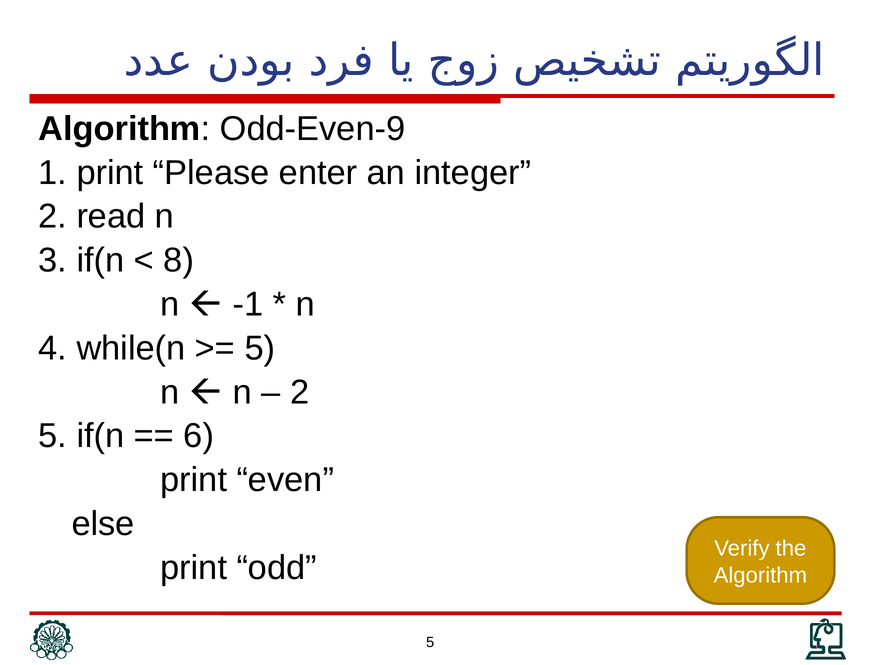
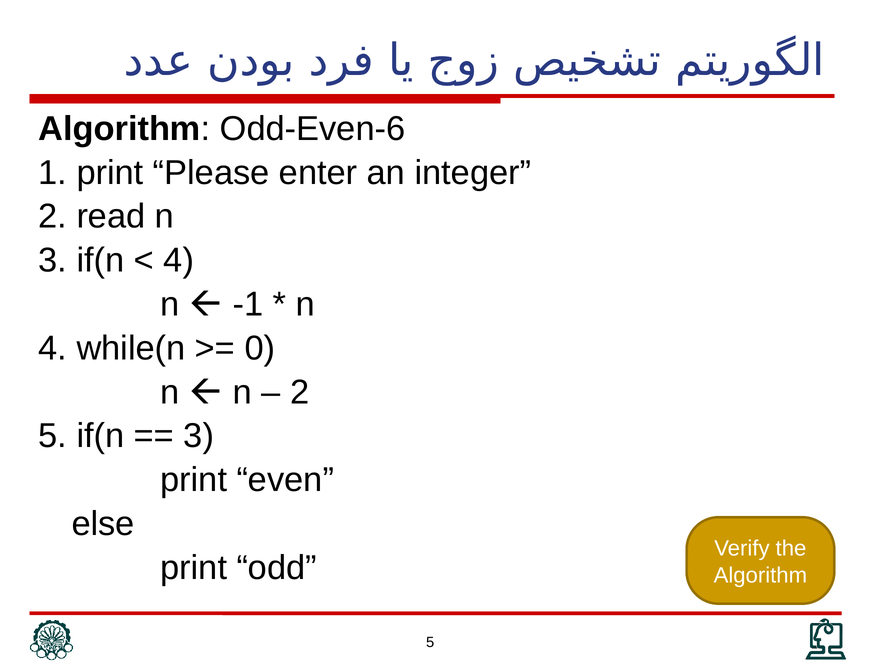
Odd-Even-9: Odd-Even-9 -> Odd-Even-6
8 at (179, 260): 8 -> 4
5 at (260, 348): 5 -> 0
6 at (199, 436): 6 -> 3
